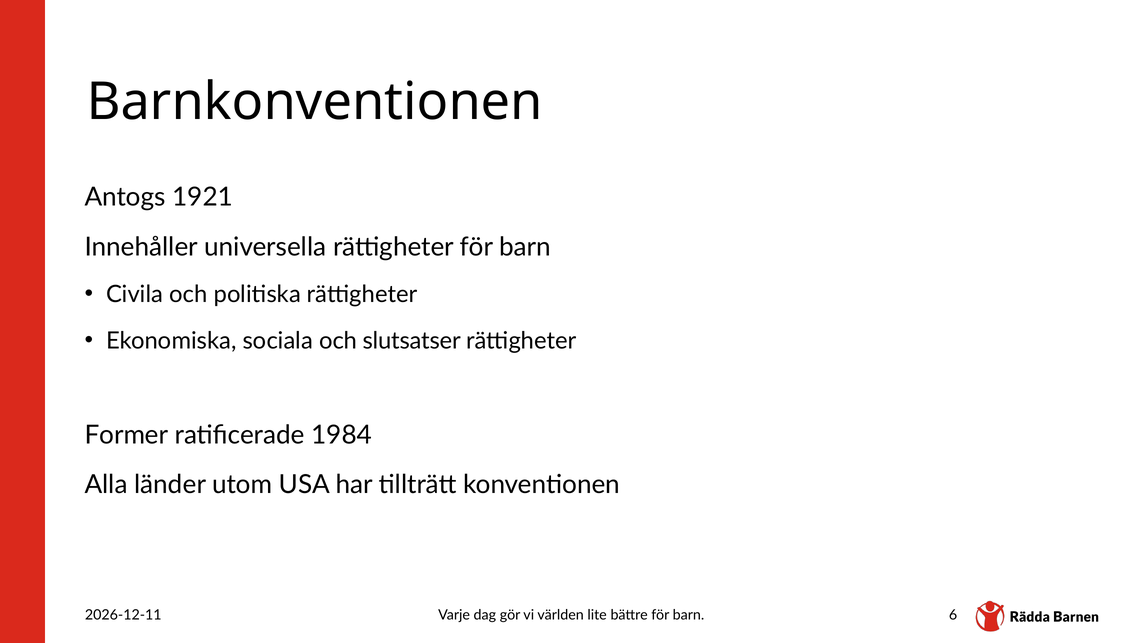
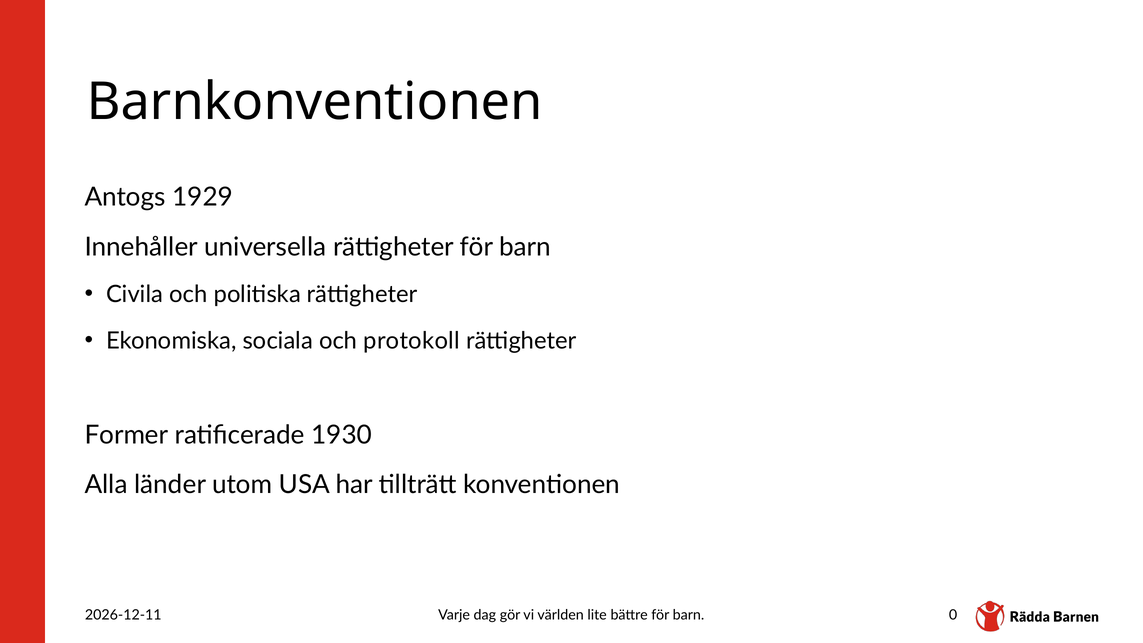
1921: 1921 -> 1929
slutsatser: slutsatser -> protokoll
1984: 1984 -> 1930
6: 6 -> 0
